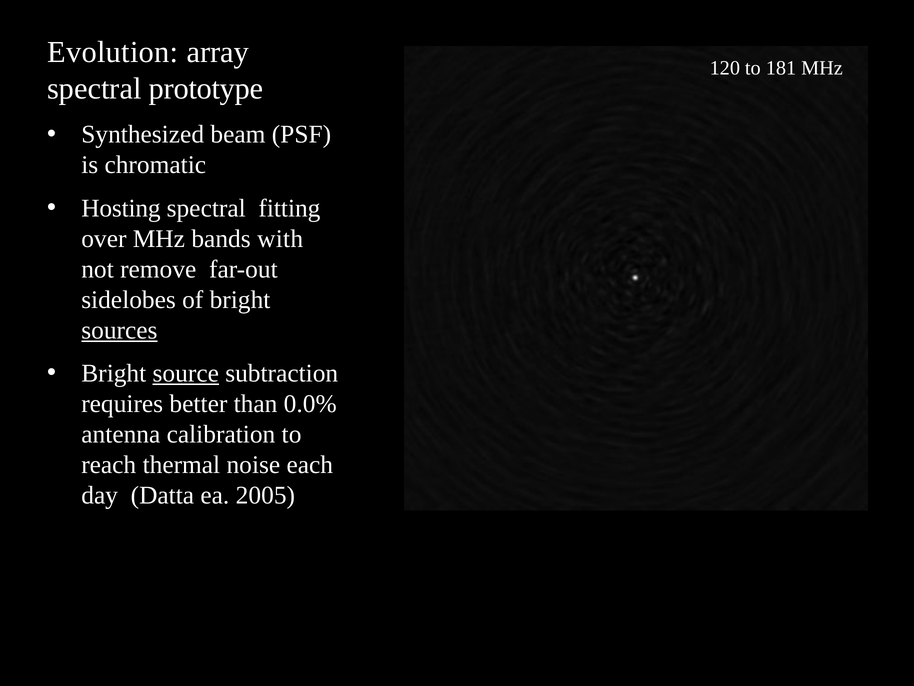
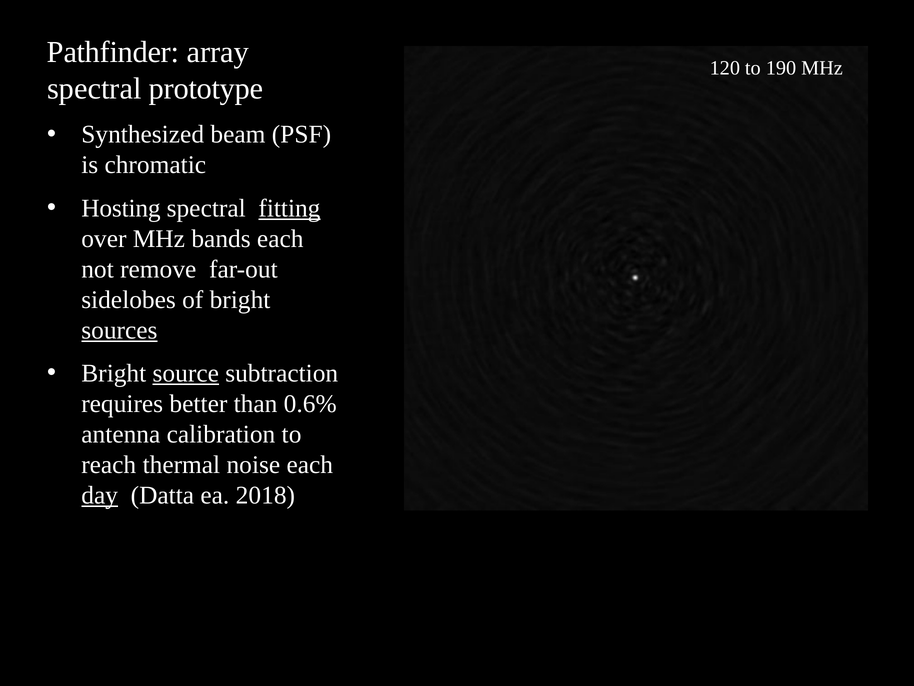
Evolution: Evolution -> Pathfinder
181: 181 -> 190
fitting underline: none -> present
bands with: with -> each
0.0%: 0.0% -> 0.6%
day underline: none -> present
2005: 2005 -> 2018
